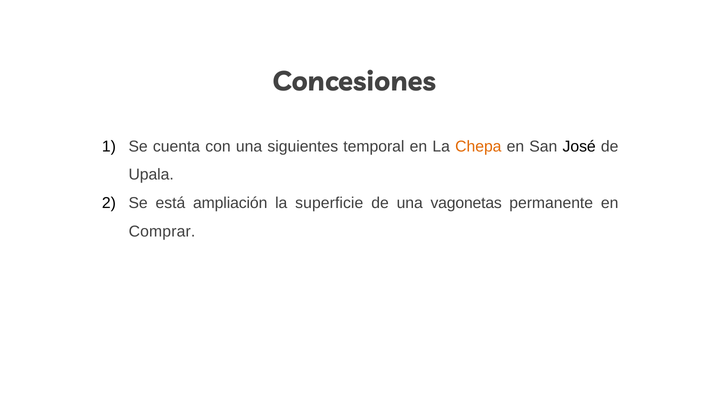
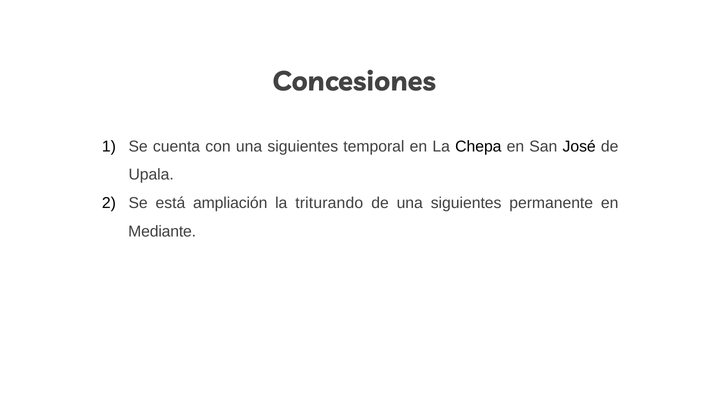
Chepa colour: orange -> black
superficie: superficie -> triturando
de una vagonetas: vagonetas -> siguientes
Comprar: Comprar -> Mediante
